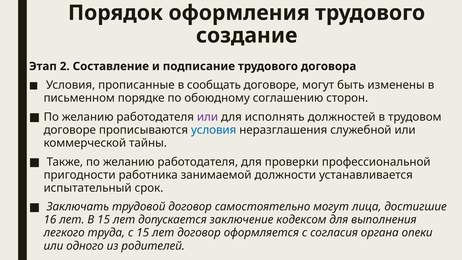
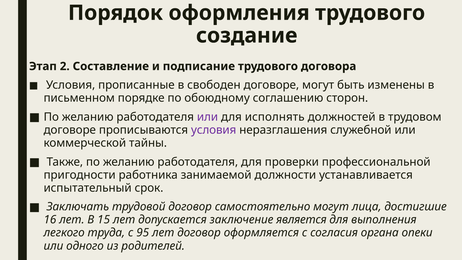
сообщать: сообщать -> свободен
условия at (214, 130) colour: blue -> purple
кодексом: кодексом -> является
с 15: 15 -> 95
